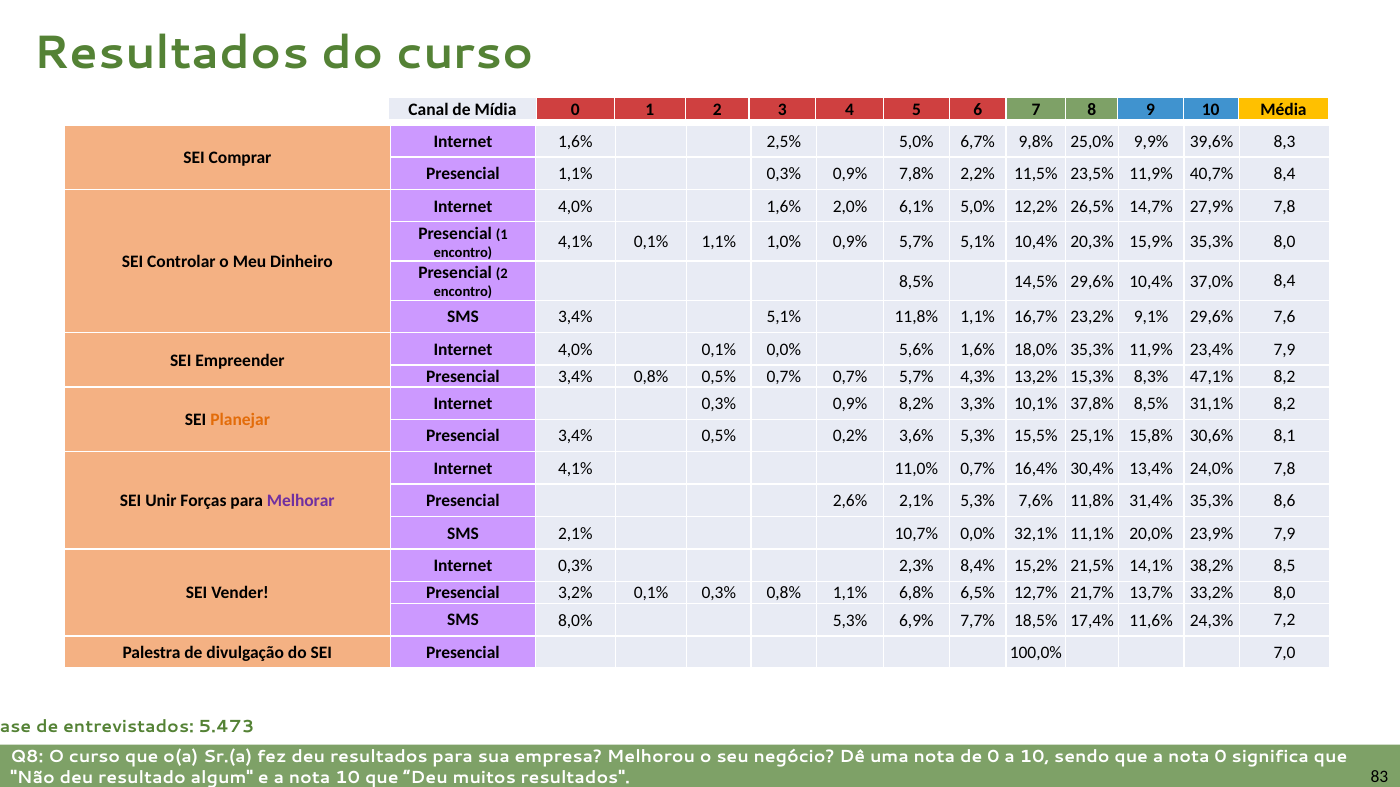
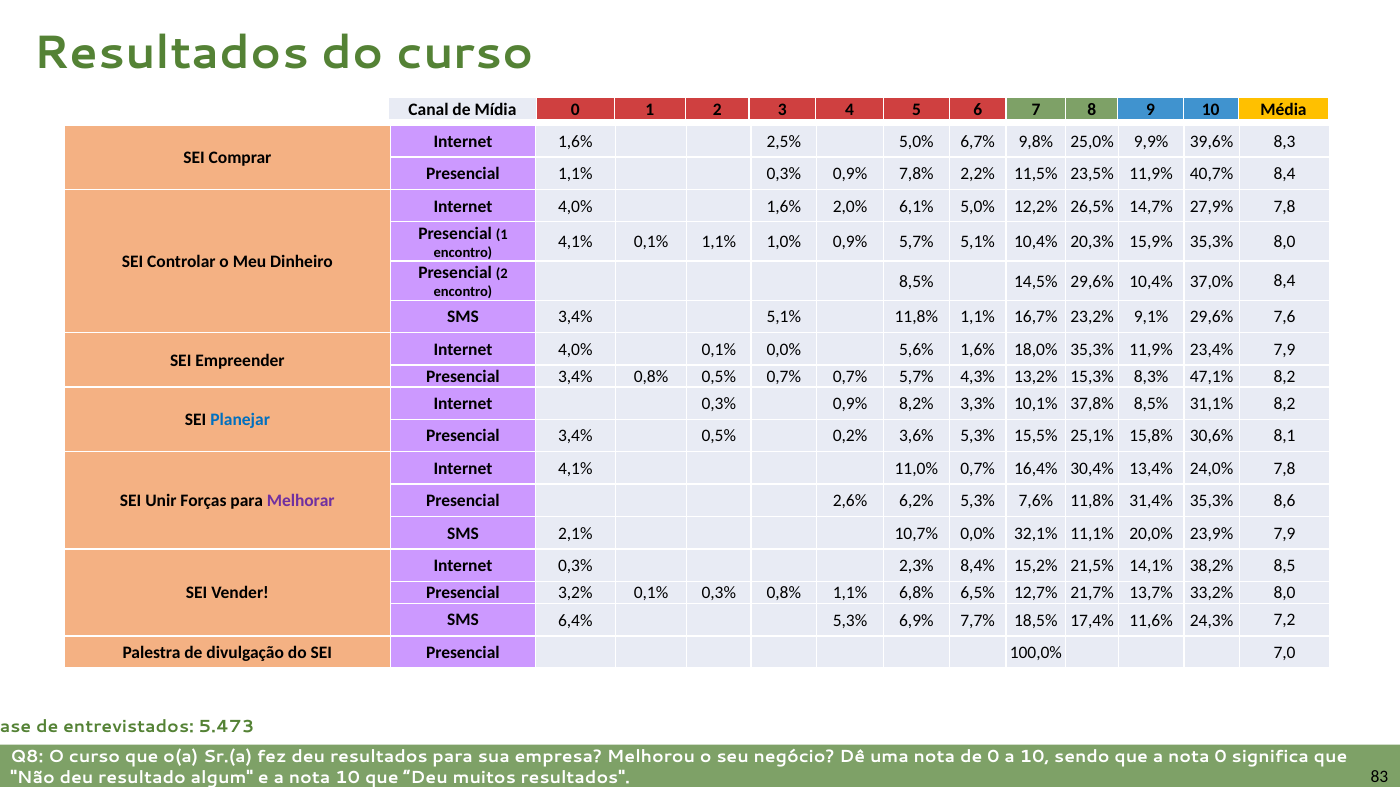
Planejar colour: orange -> blue
2,6% 2,1%: 2,1% -> 6,2%
8,0%: 8,0% -> 6,4%
